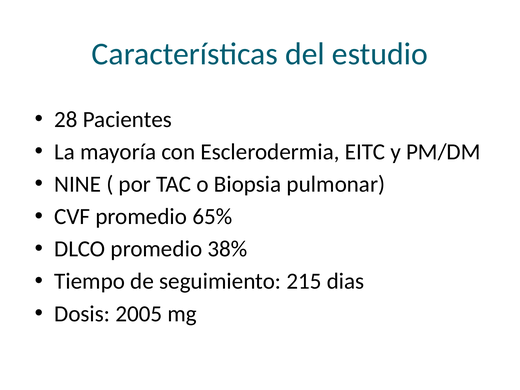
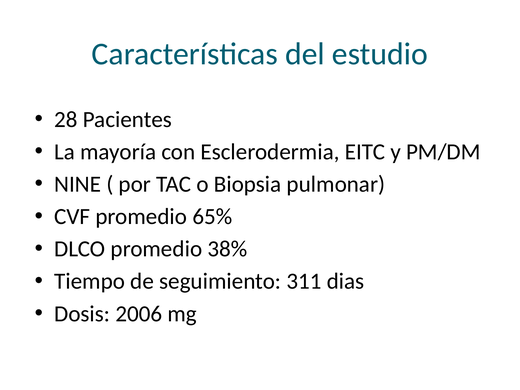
215: 215 -> 311
2005: 2005 -> 2006
